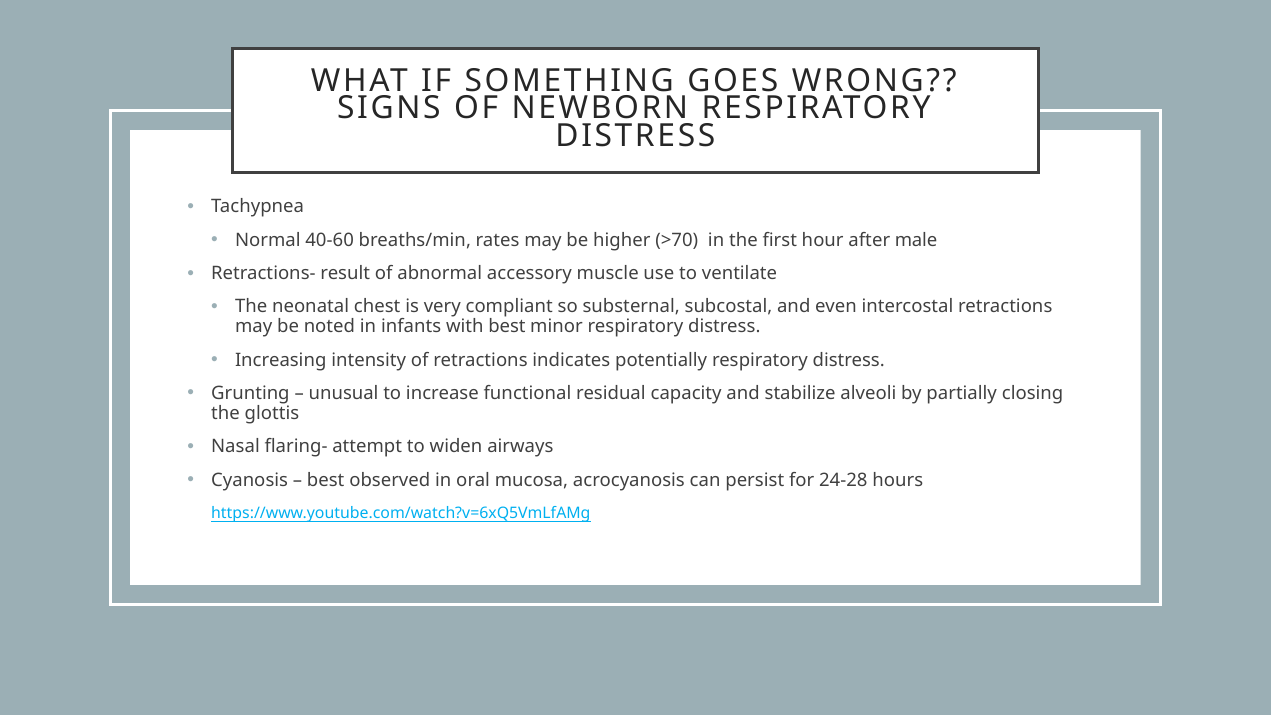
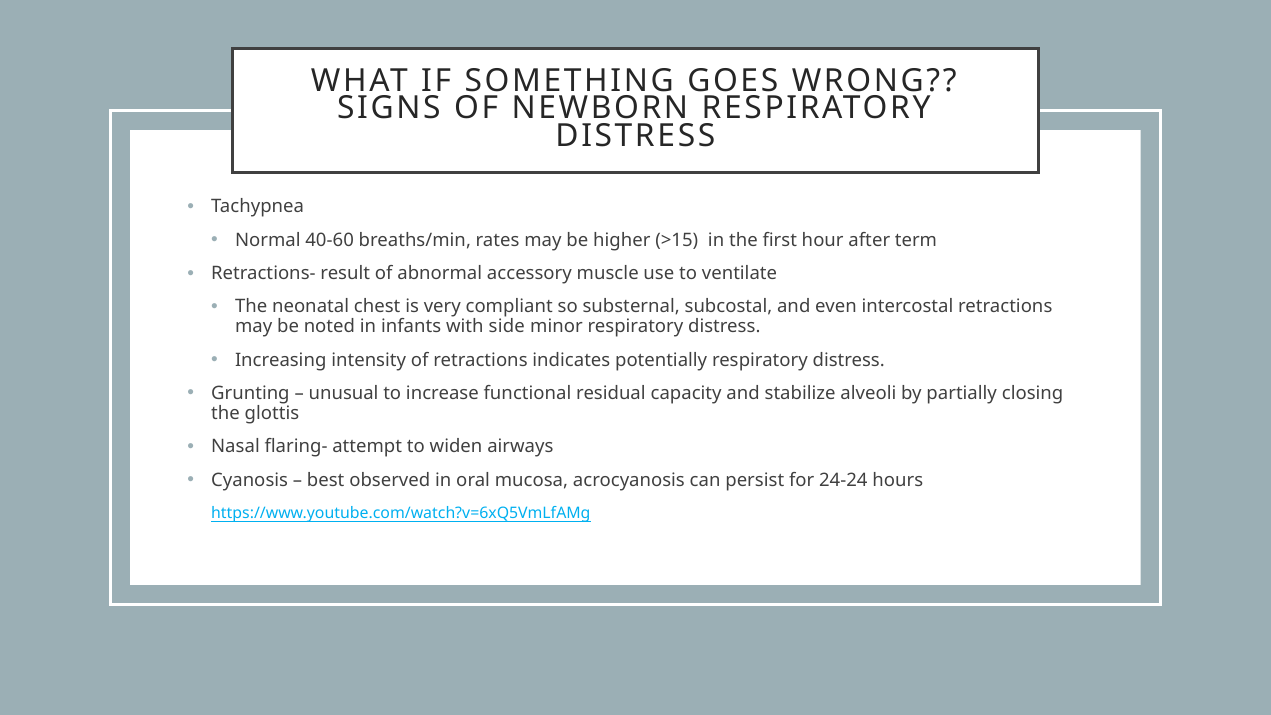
>70: >70 -> >15
male: male -> term
with best: best -> side
24-28: 24-28 -> 24-24
